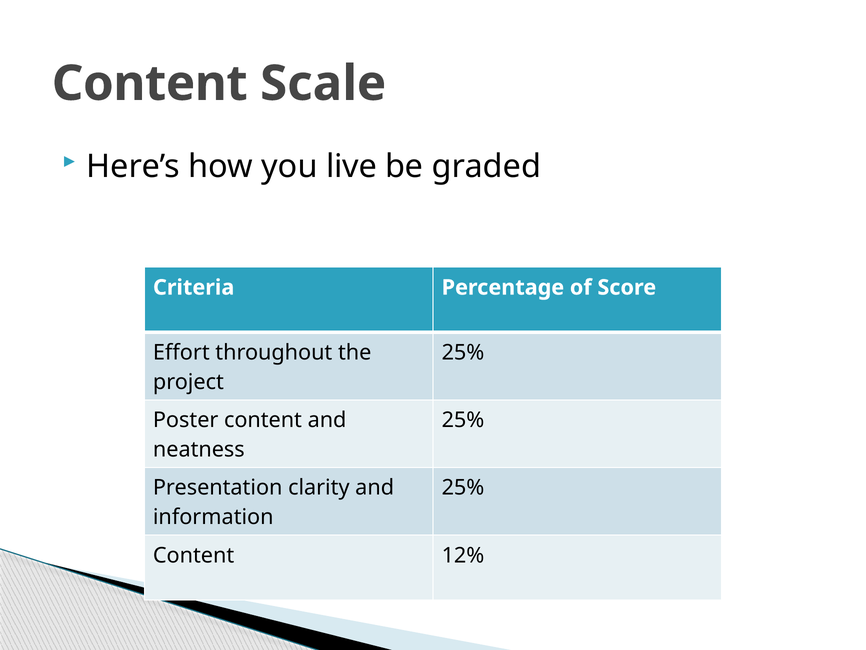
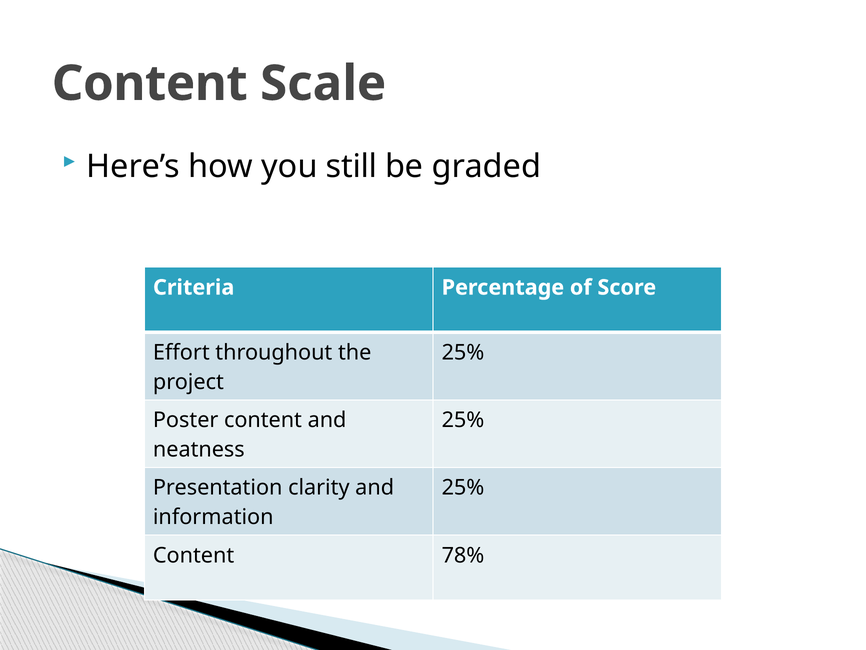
live: live -> still
12%: 12% -> 78%
